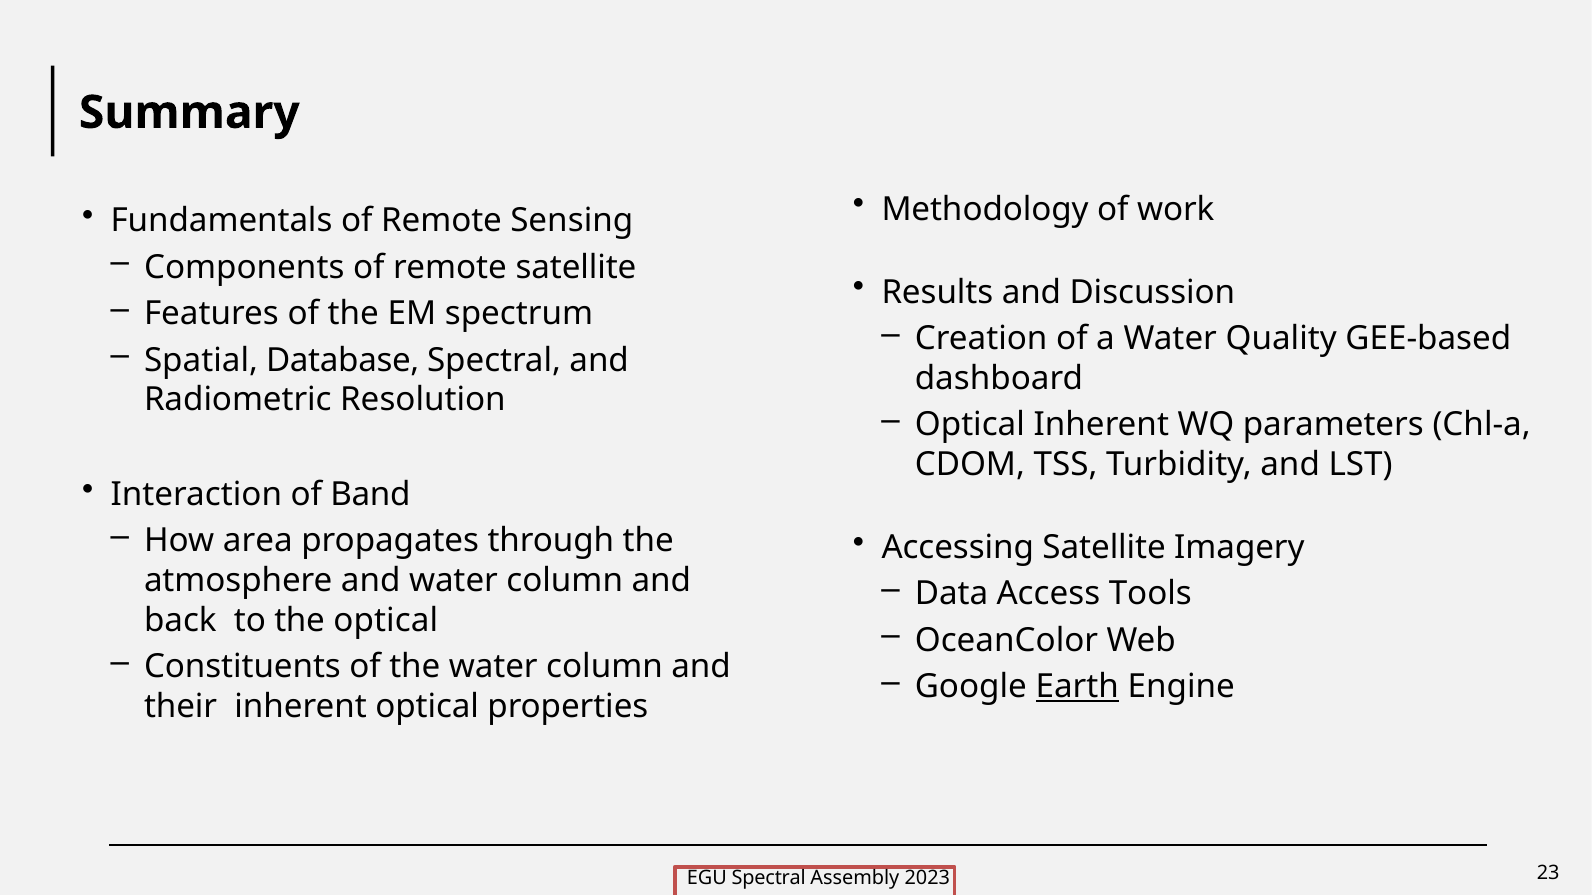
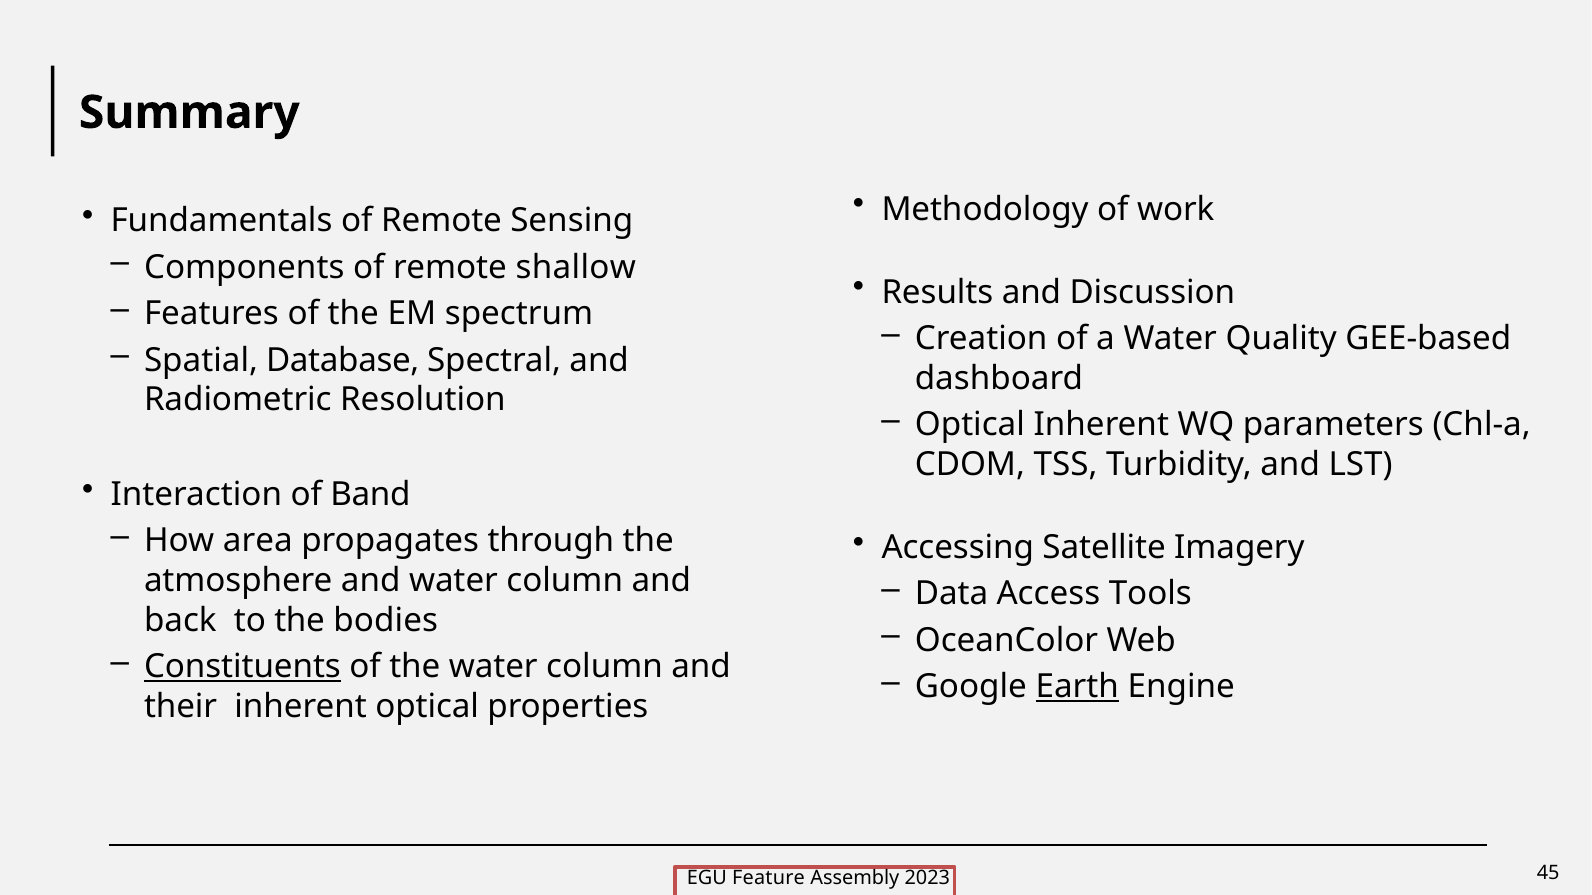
remote satellite: satellite -> shallow
the optical: optical -> bodies
Constituents underline: none -> present
EGU Spectral: Spectral -> Feature
23: 23 -> 45
